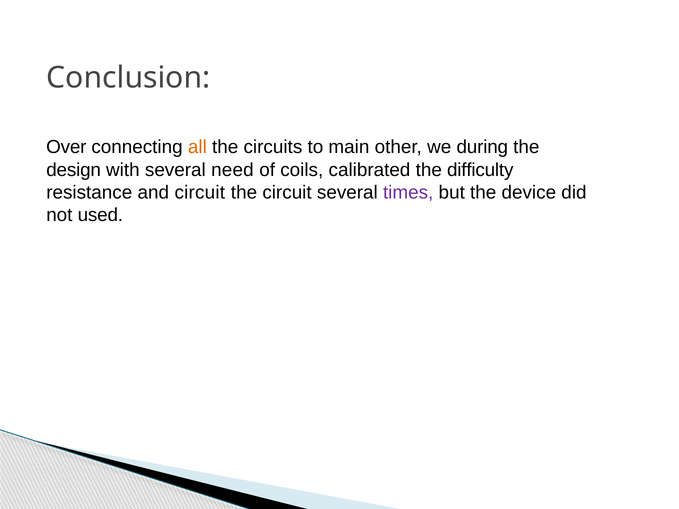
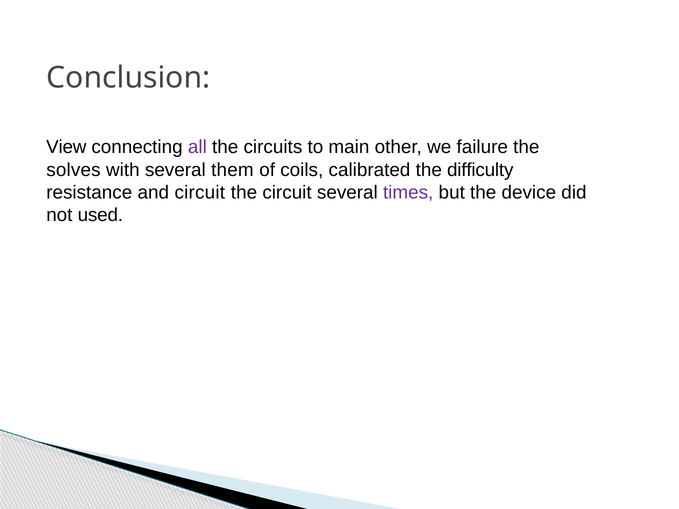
Over: Over -> View
all colour: orange -> purple
during: during -> failure
design: design -> solves
need: need -> them
